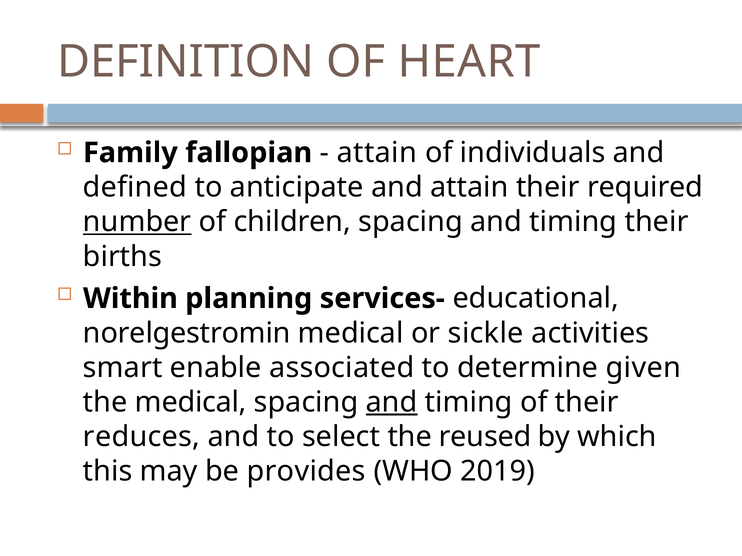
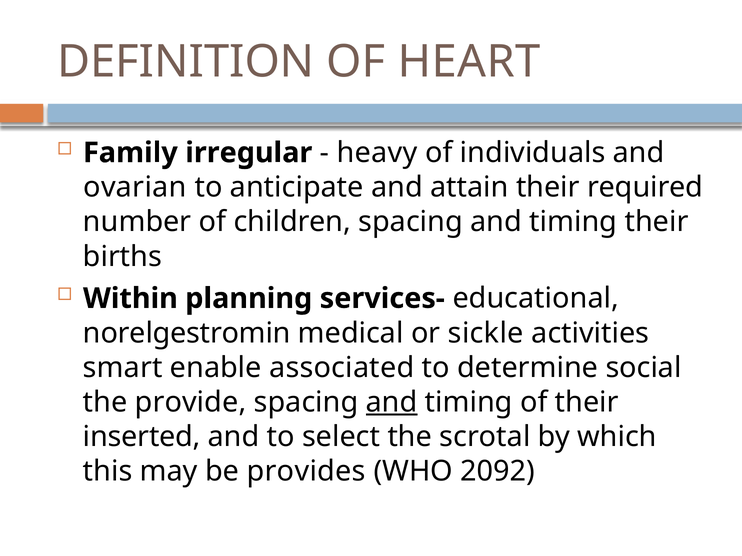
fallopian: fallopian -> irregular
attain at (377, 153): attain -> heavy
defined: defined -> ovarian
number underline: present -> none
given: given -> social
the medical: medical -> provide
reduces: reduces -> inserted
reused: reused -> scrotal
2019: 2019 -> 2092
